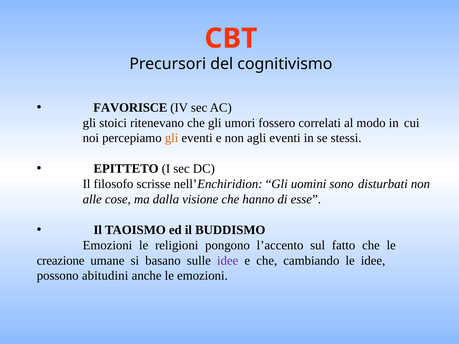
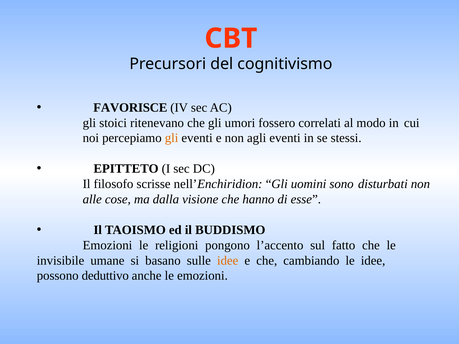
creazione: creazione -> invisibile
idee at (228, 261) colour: purple -> orange
abitudini: abitudini -> deduttivo
